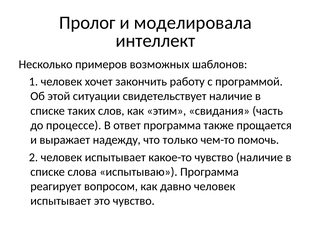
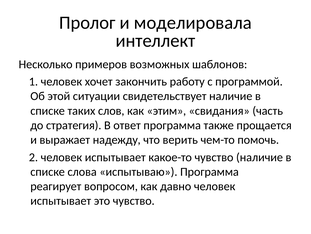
процессе: процессе -> стратегия
только: только -> верить
